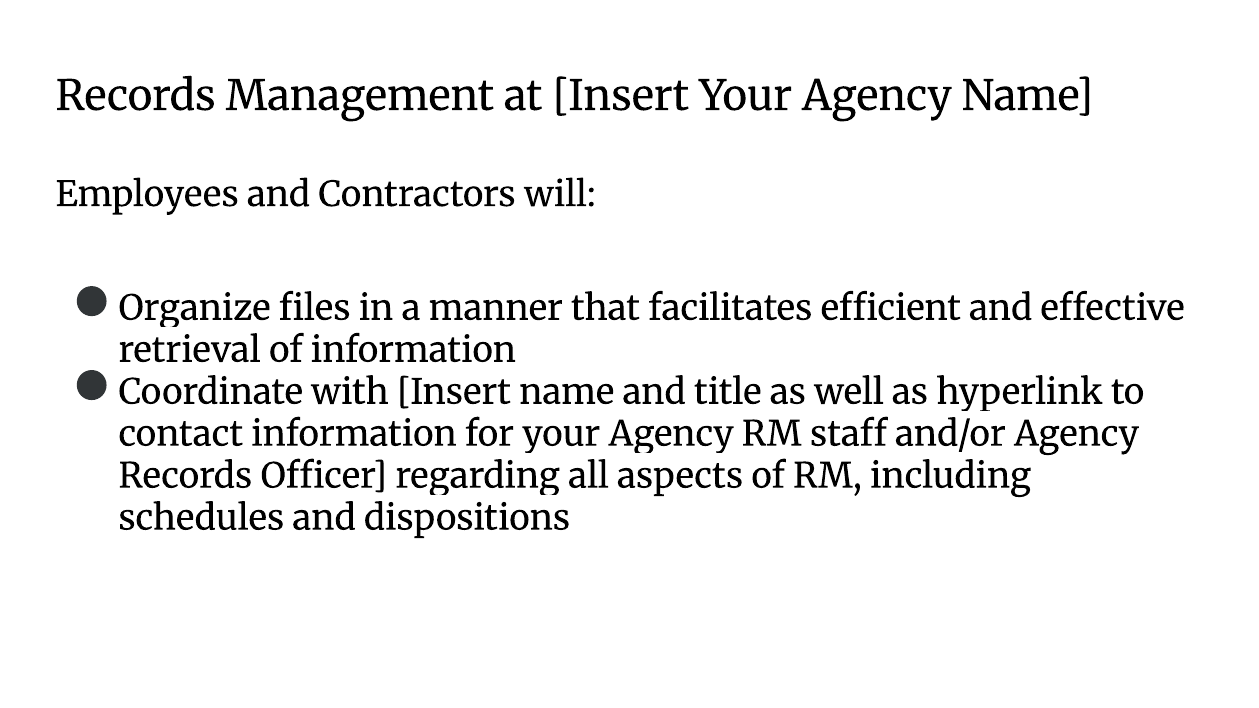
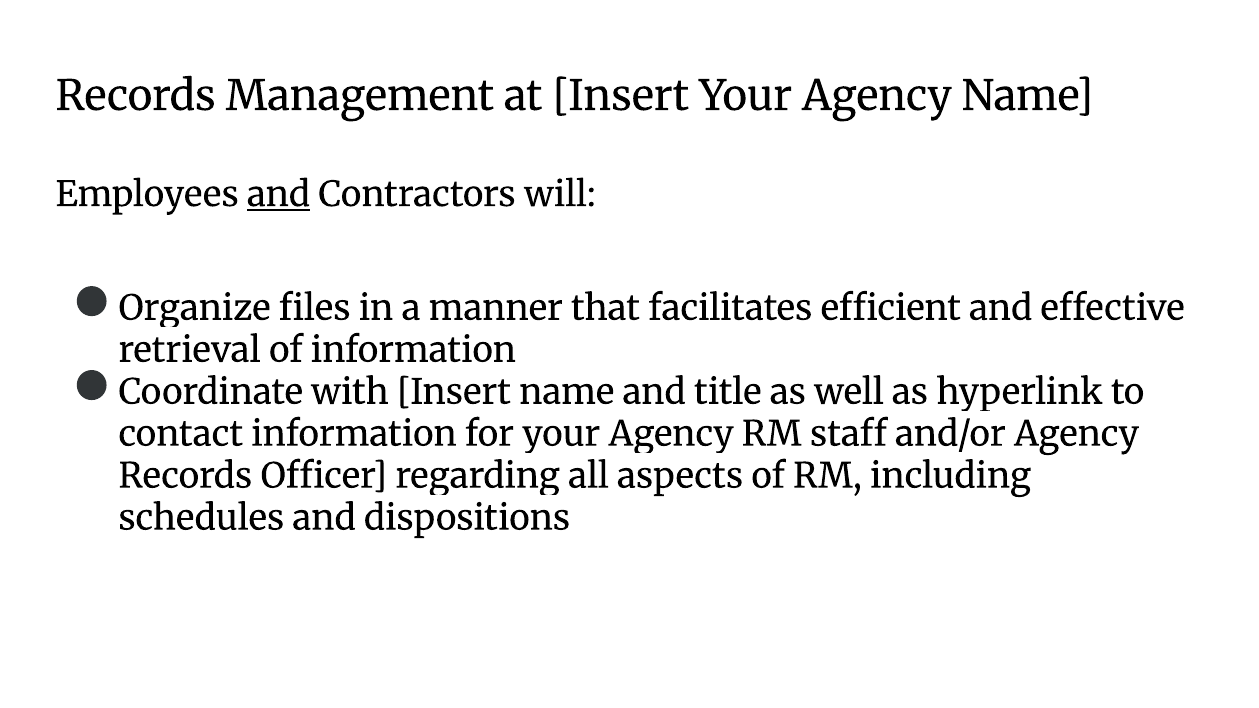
and at (279, 195) underline: none -> present
